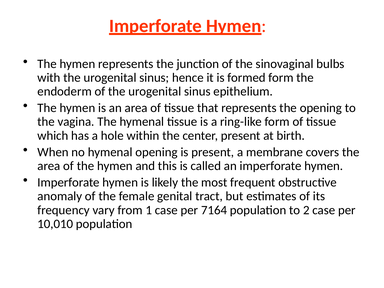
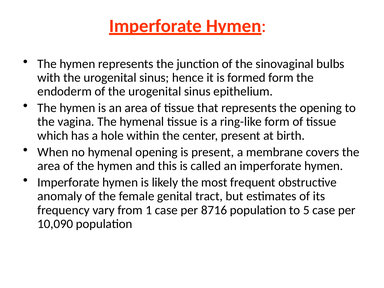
7164: 7164 -> 8716
2: 2 -> 5
10,010: 10,010 -> 10,090
